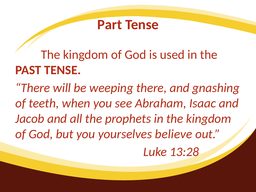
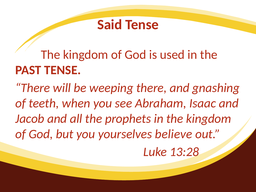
Part: Part -> Said
